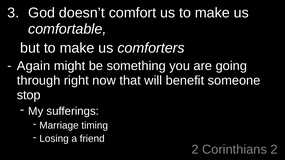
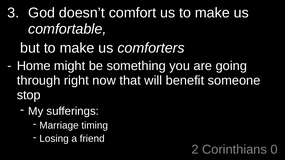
Again: Again -> Home
Corinthians 2: 2 -> 0
